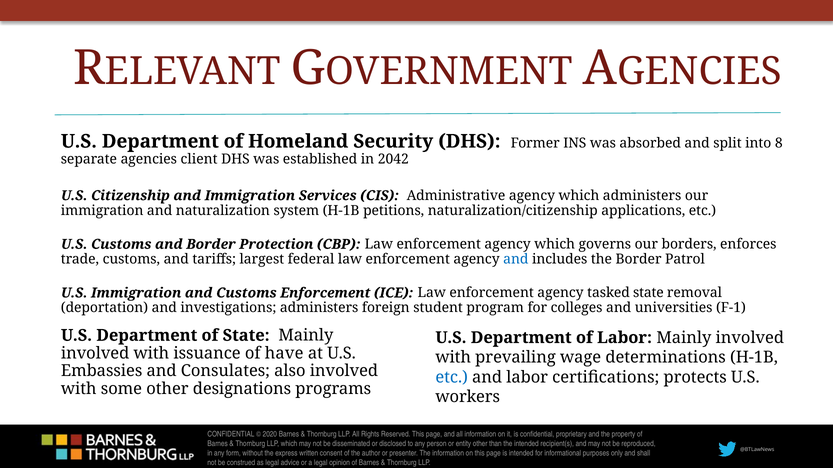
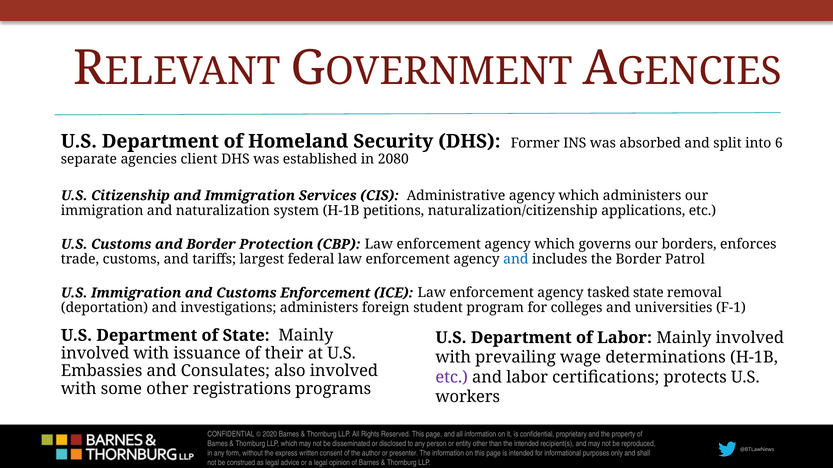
8: 8 -> 6
2042: 2042 -> 2080
have: have -> their
etc at (452, 378) colour: blue -> purple
designations: designations -> registrations
